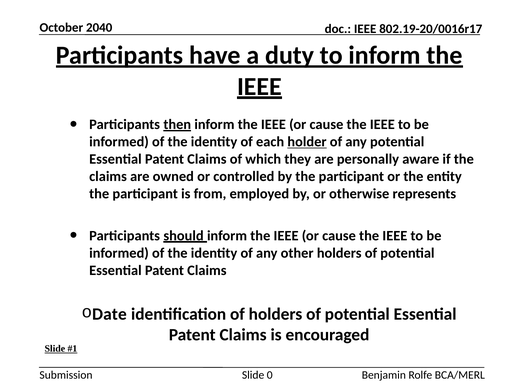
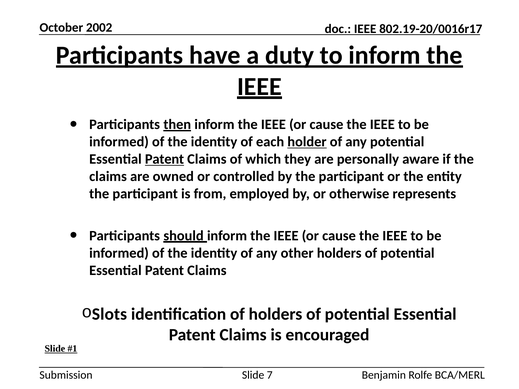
2040: 2040 -> 2002
Patent at (164, 159) underline: none -> present
Date: Date -> Slots
0: 0 -> 7
